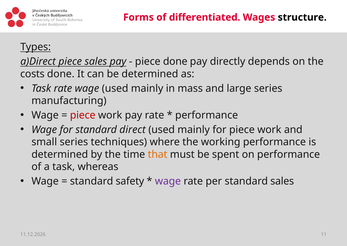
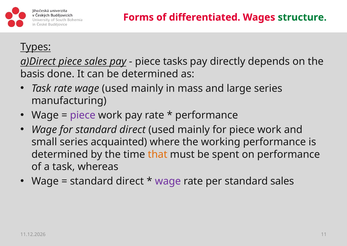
structure colour: black -> green
piece done: done -> tasks
costs: costs -> basis
piece at (83, 115) colour: red -> purple
techniques: techniques -> acquainted
safety at (130, 181): safety -> direct
